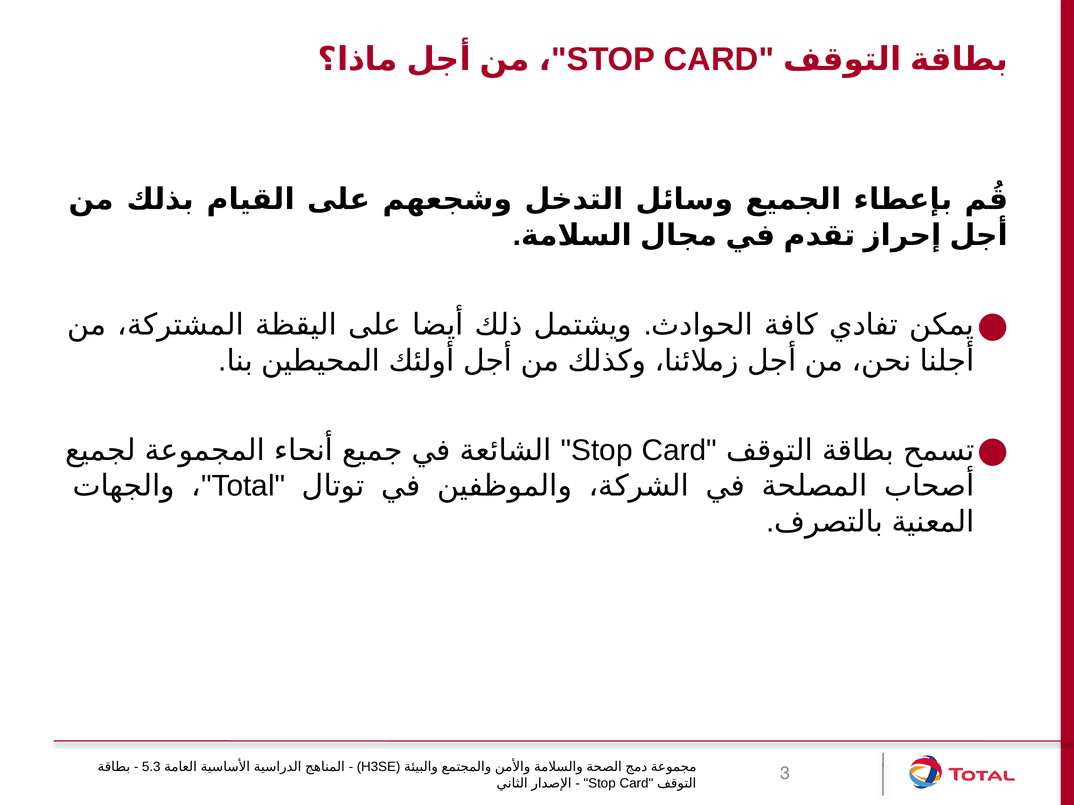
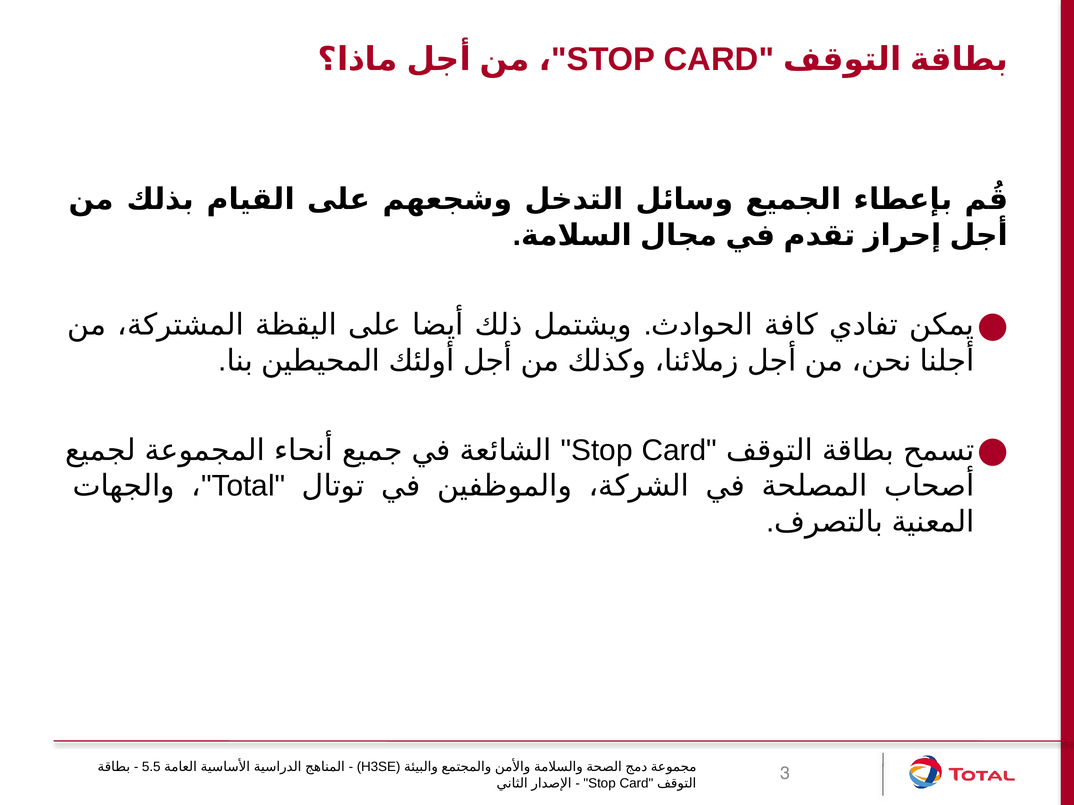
5.3: 5.3 -> 5.5
